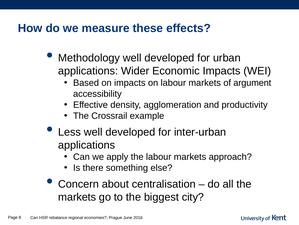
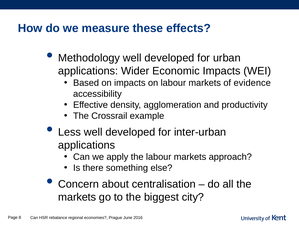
argument: argument -> evidence
